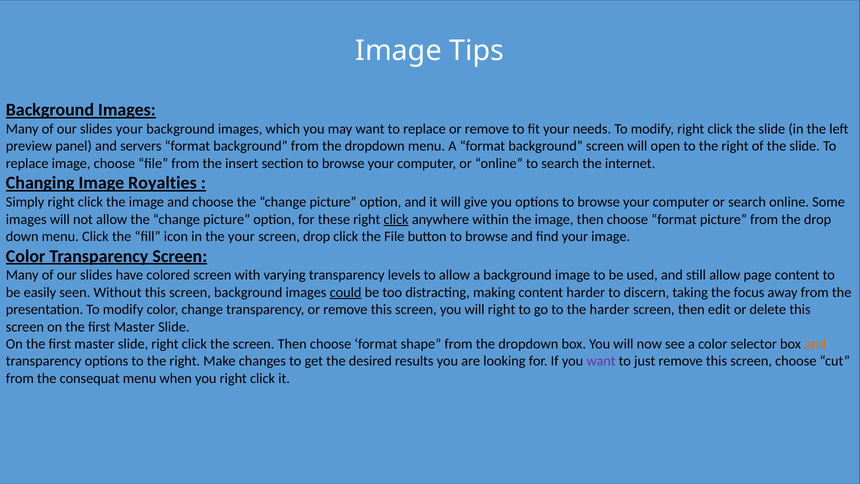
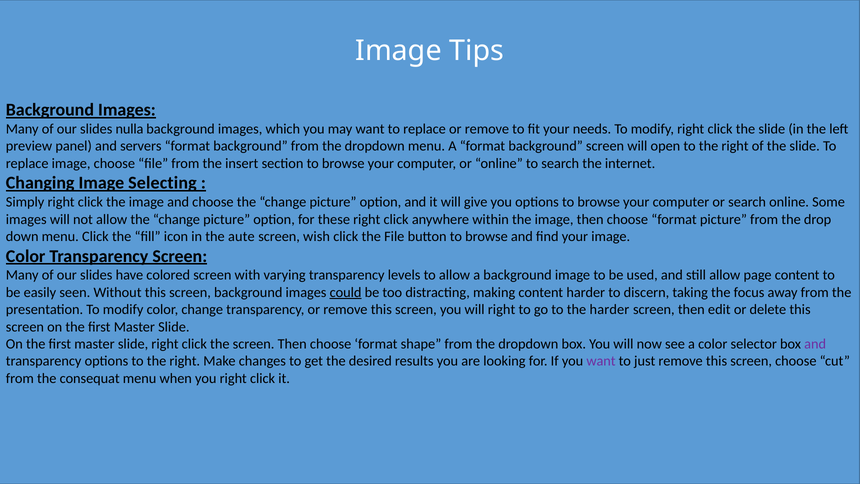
slides your: your -> nulla
Royalties: Royalties -> Selecting
click at (396, 219) underline: present -> none
the your: your -> aute
screen drop: drop -> wish
and at (815, 344) colour: orange -> purple
